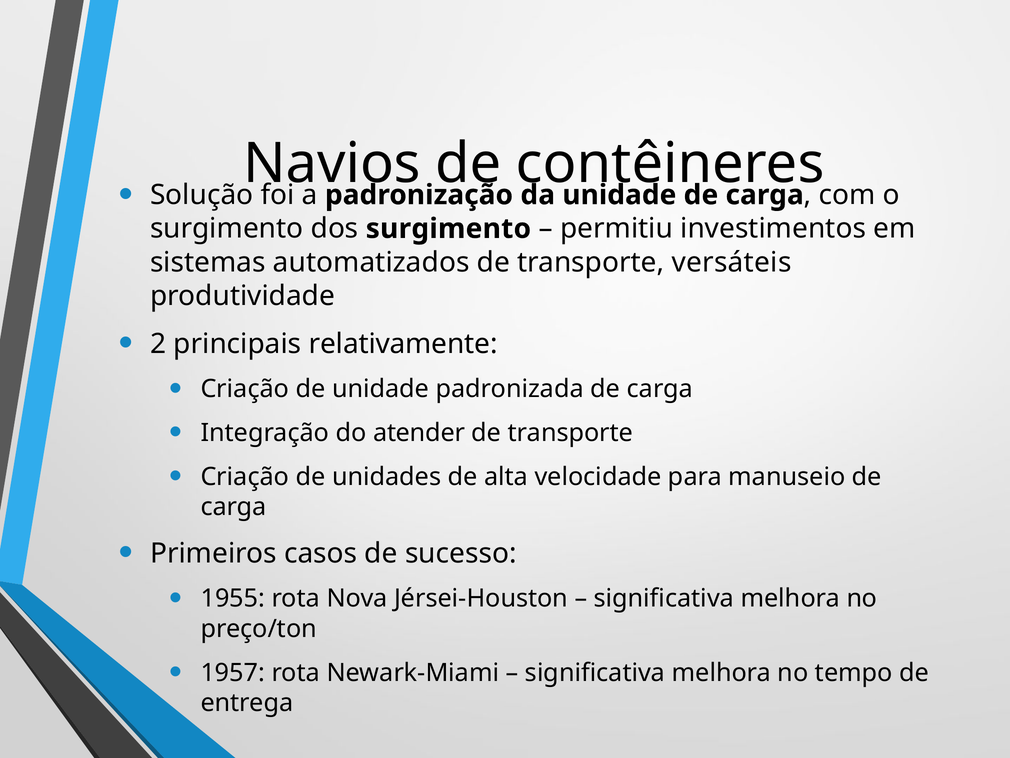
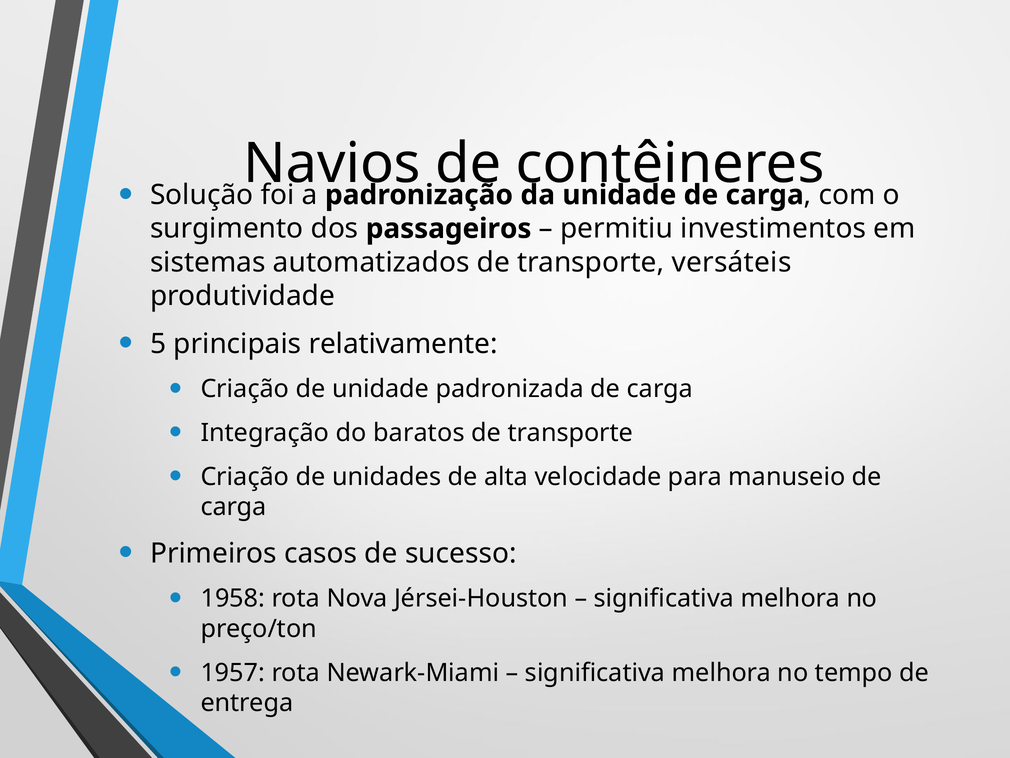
dos surgimento: surgimento -> passageiros
2: 2 -> 5
atender: atender -> baratos
1955: 1955 -> 1958
